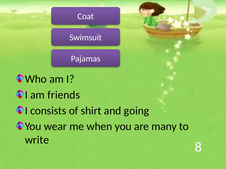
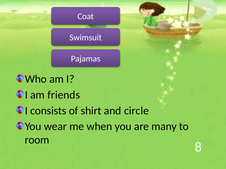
going: going -> circle
write: write -> room
